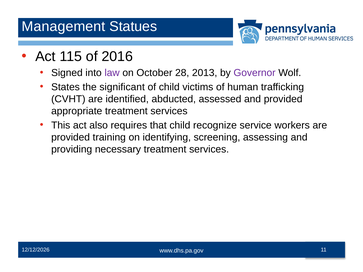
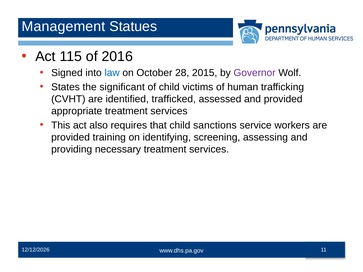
law colour: purple -> blue
2013: 2013 -> 2015
abducted: abducted -> trafficked
recognize: recognize -> sanctions
